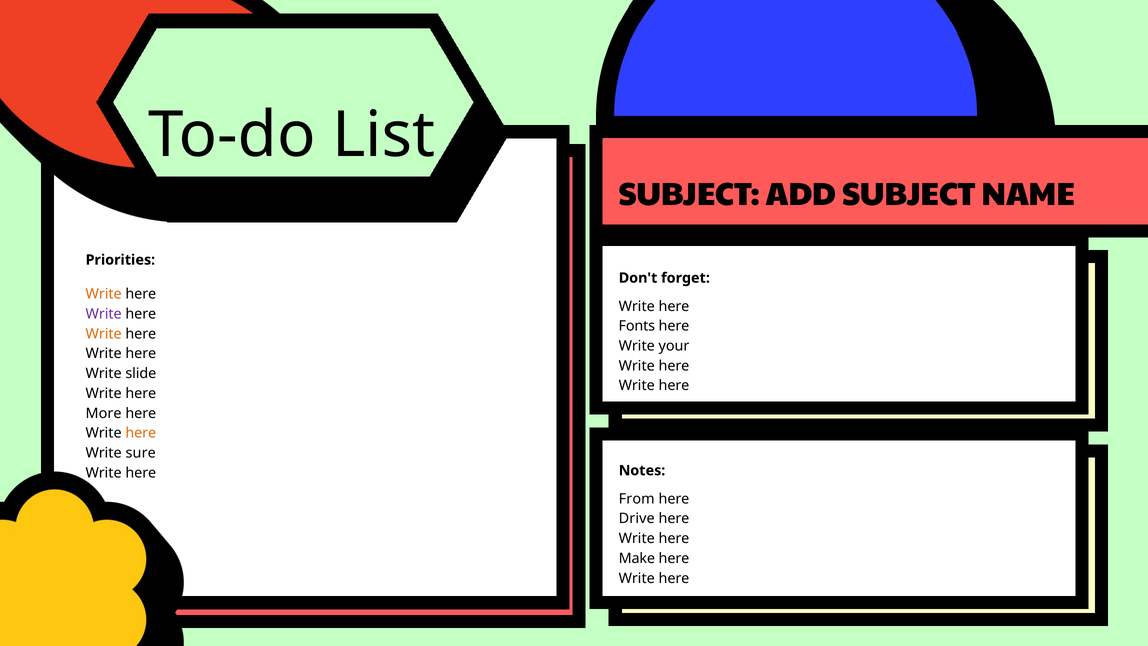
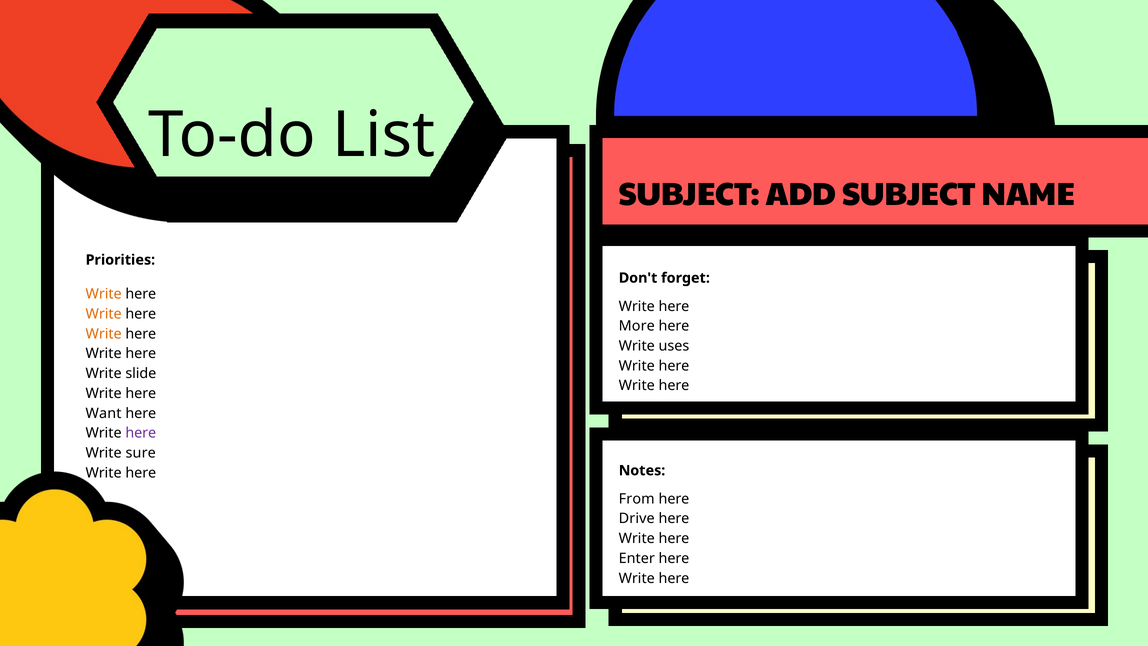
Write at (104, 314) colour: purple -> orange
Fonts: Fonts -> More
your: your -> uses
More: More -> Want
here at (141, 433) colour: orange -> purple
Make: Make -> Enter
